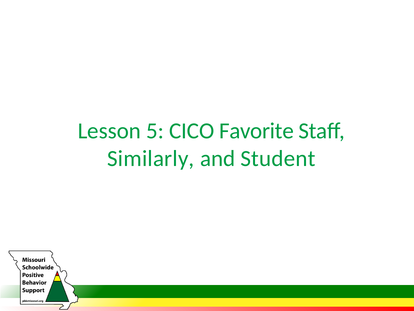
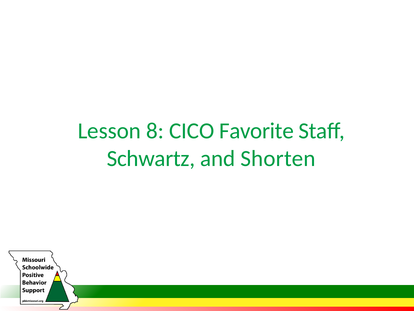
5: 5 -> 8
Similarly: Similarly -> Schwartz
Student: Student -> Shorten
